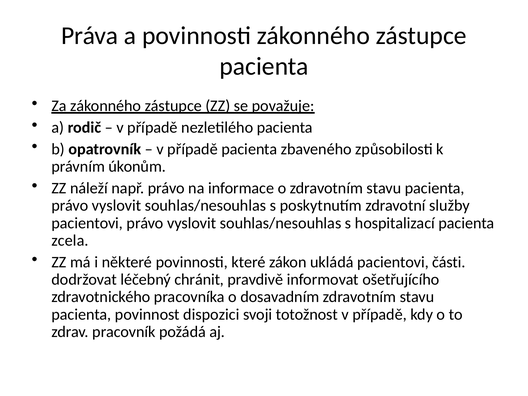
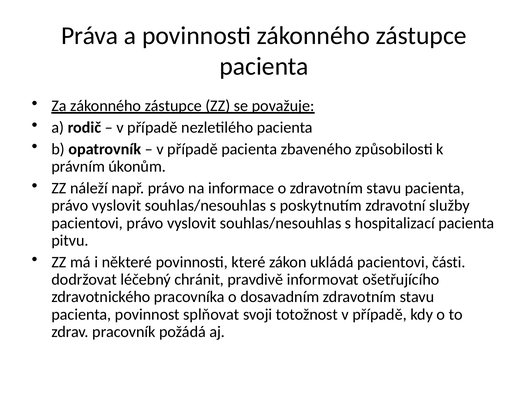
zcela: zcela -> pitvu
dispozici: dispozici -> splňovat
